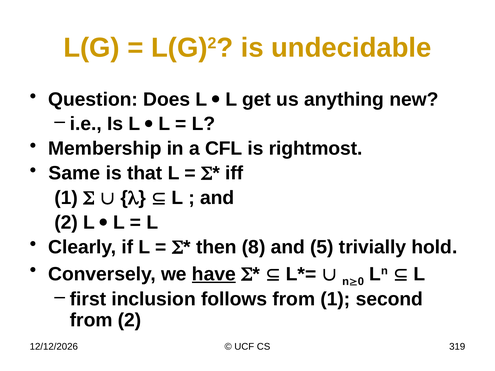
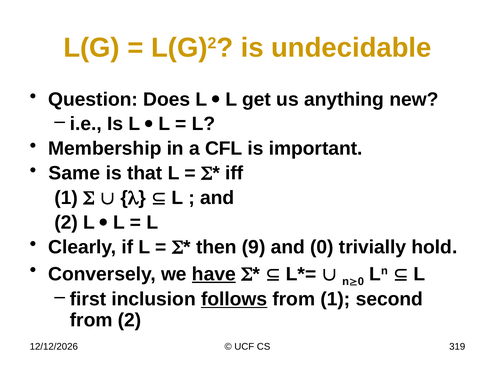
rightmost: rightmost -> important
8: 8 -> 9
5: 5 -> 0
follows underline: none -> present
